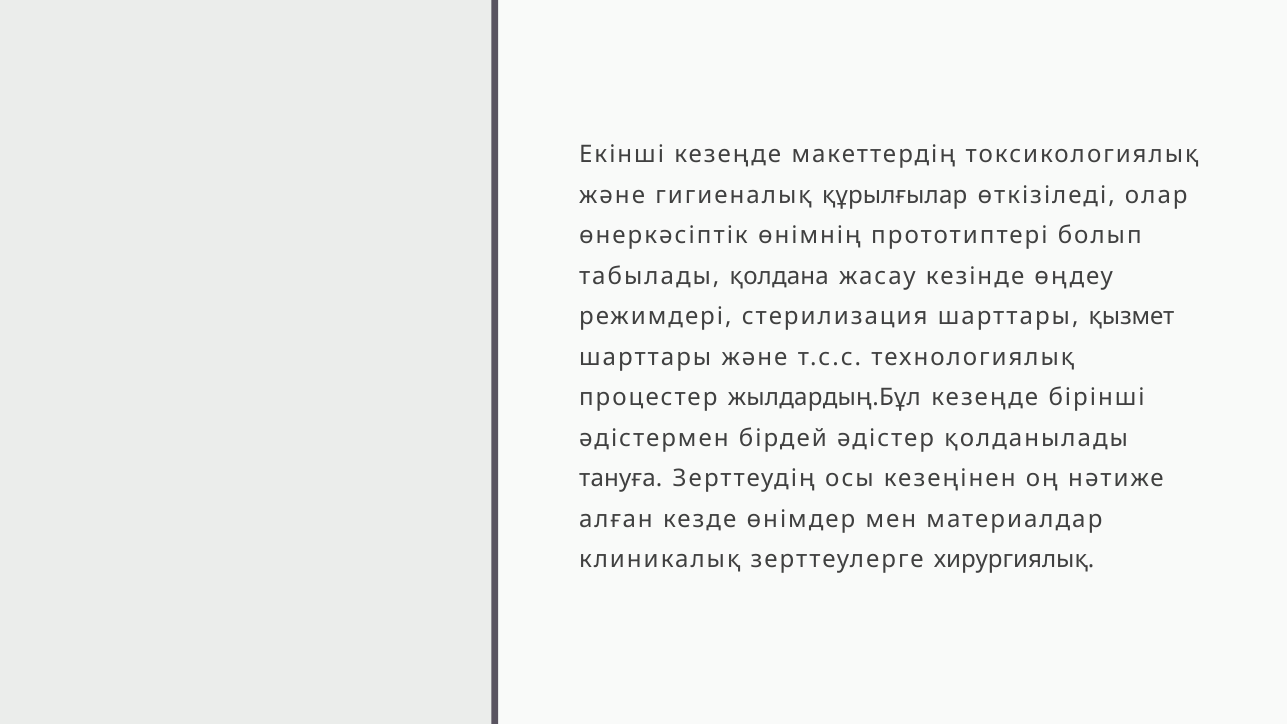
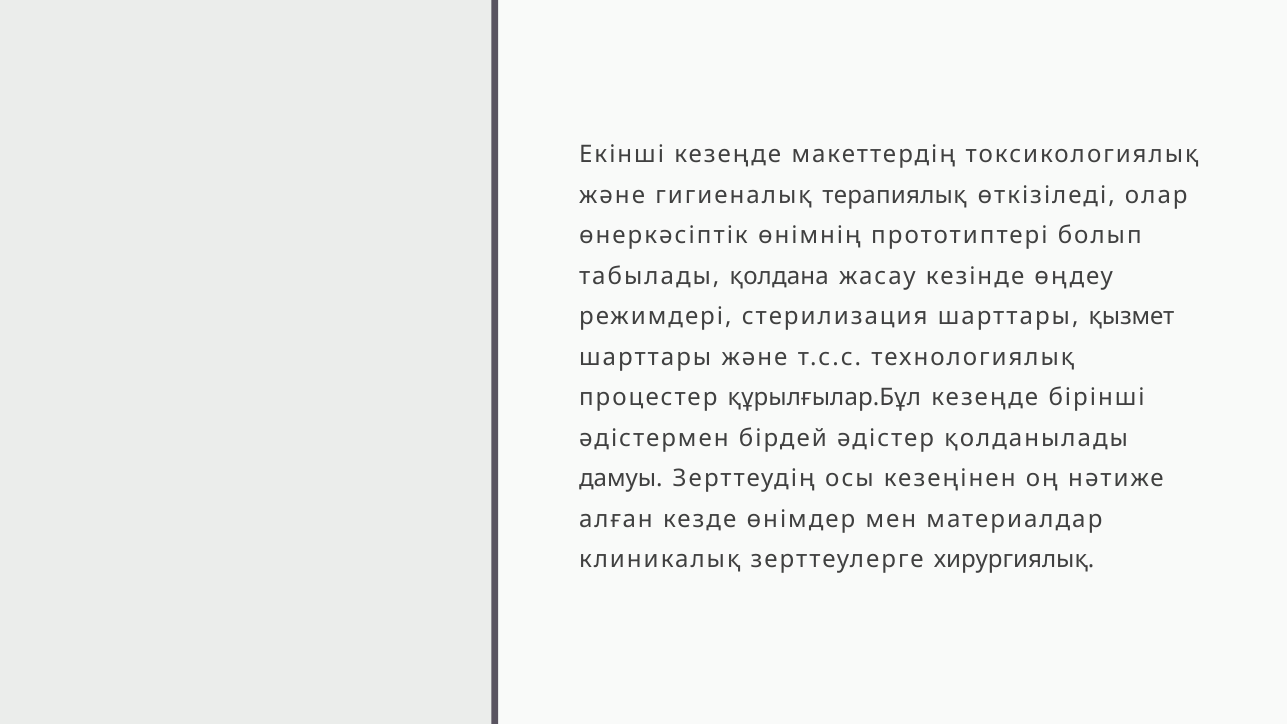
құрылғылар: құрылғылар -> терапиялық
жылдардың.Бұл: жылдардың.Бұл -> құрылғылар.Бұл
тануға: тануға -> дамуы
